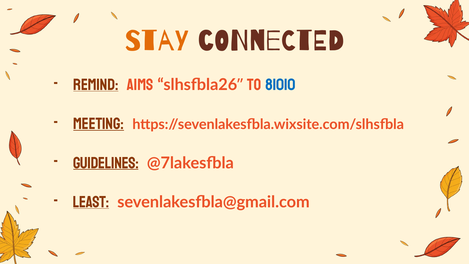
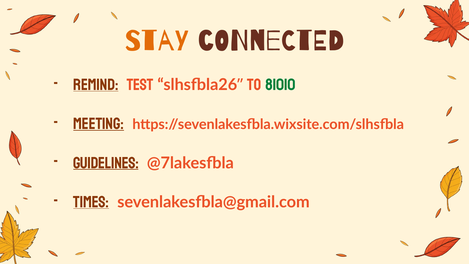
aims: aims -> test
81010 colour: blue -> green
least: least -> times
